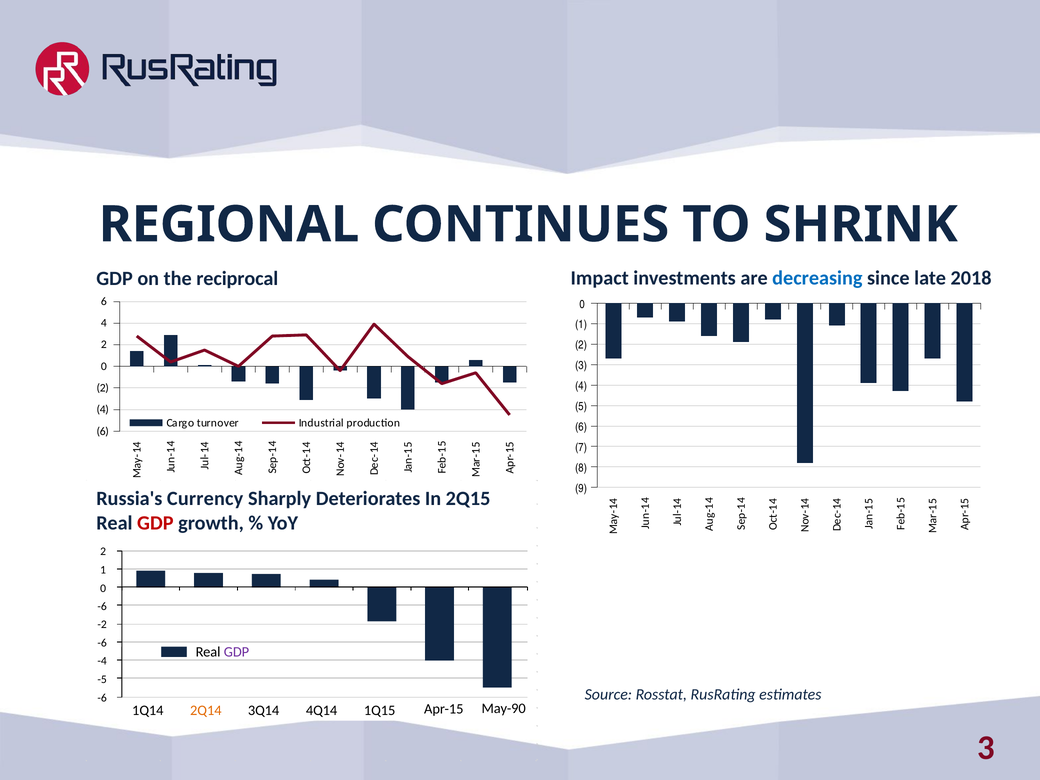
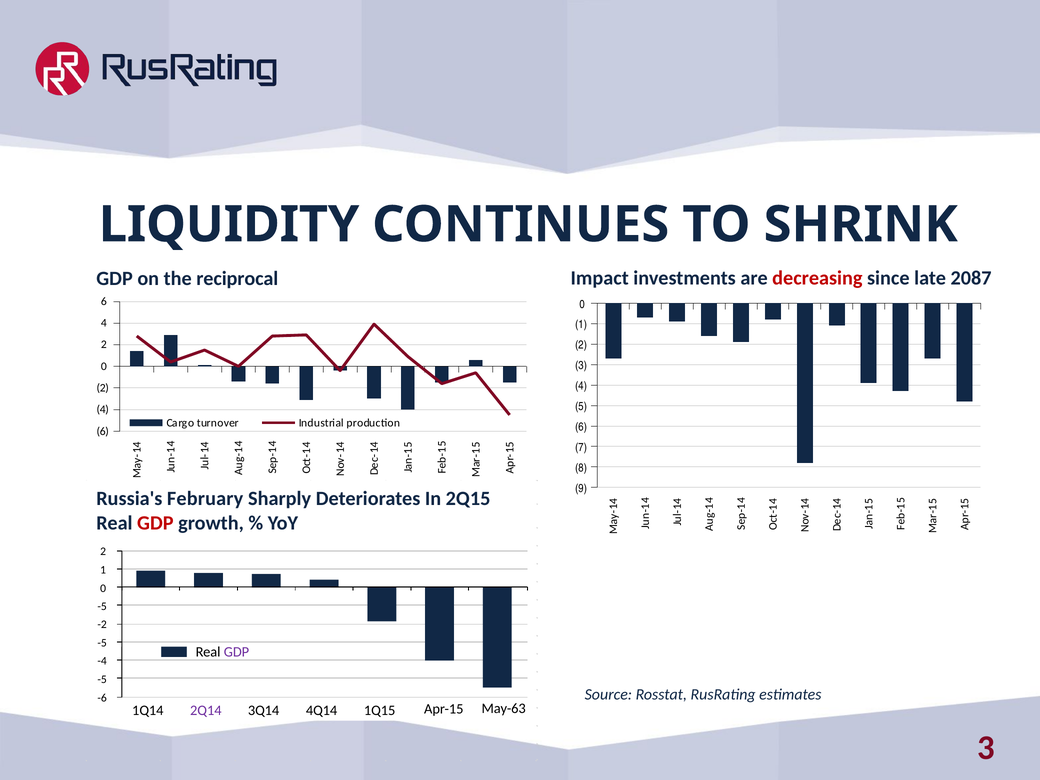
REGIONAL: REGIONAL -> LIQUIDITY
decreasing colour: blue -> red
2018: 2018 -> 2087
Currency: Currency -> February
-6 at (102, 607): -6 -> -5
-6 at (102, 643): -6 -> -5
2Q14 colour: orange -> purple
May-90: May-90 -> May-63
